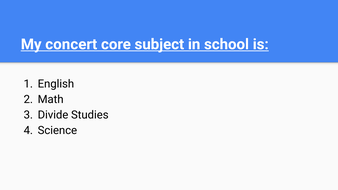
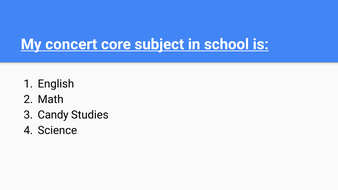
Divide: Divide -> Candy
